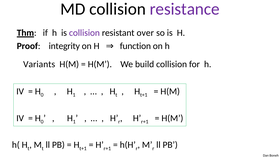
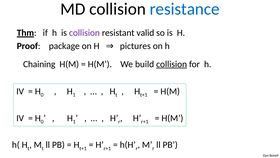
resistance colour: purple -> blue
over: over -> valid
integrity: integrity -> package
function: function -> pictures
Variants: Variants -> Chaining
collision at (172, 64) underline: none -> present
